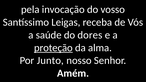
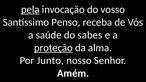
pela underline: none -> present
Leigas: Leigas -> Penso
dores: dores -> sabes
